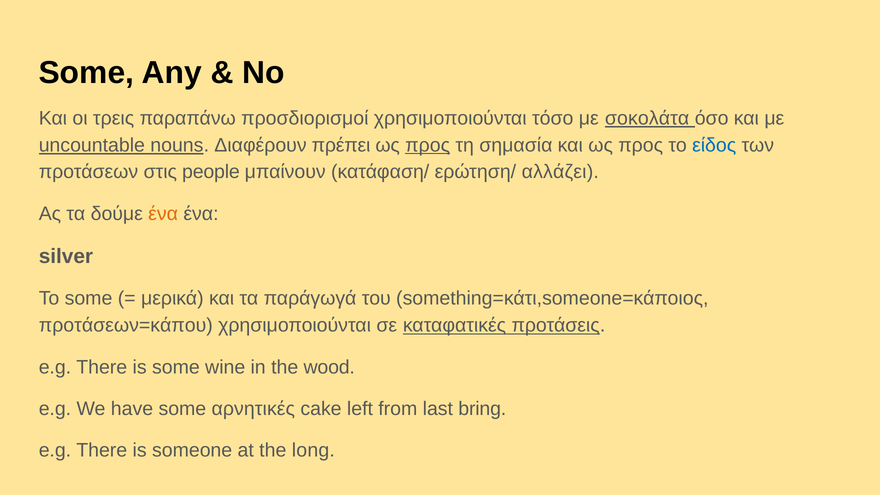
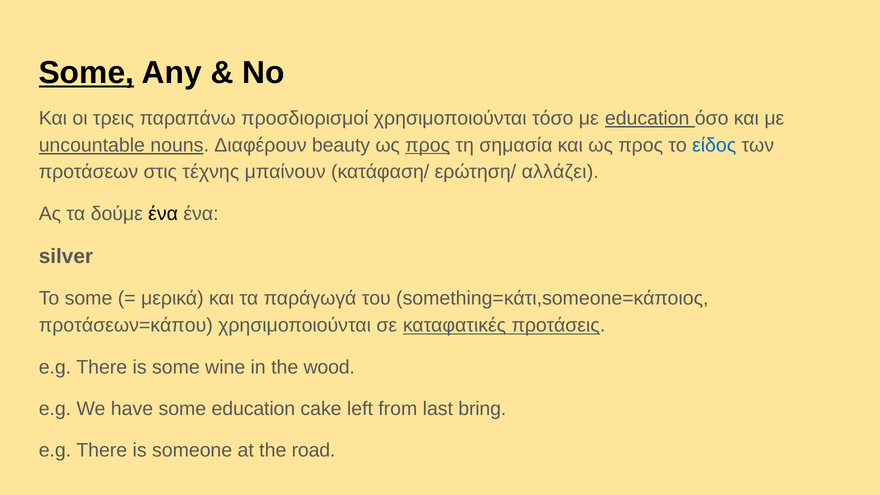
Some at (86, 73) underline: none -> present
με σοκολάτα: σοκολάτα -> education
πρέπει: πρέπει -> beauty
people: people -> τέχνης
ένα at (163, 214) colour: orange -> black
some αρνητικές: αρνητικές -> education
long: long -> road
